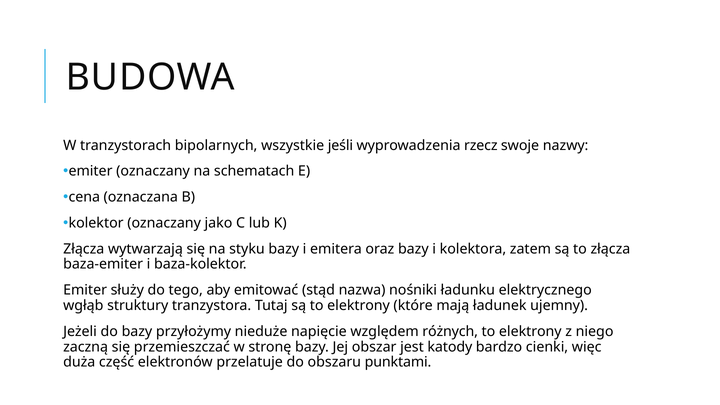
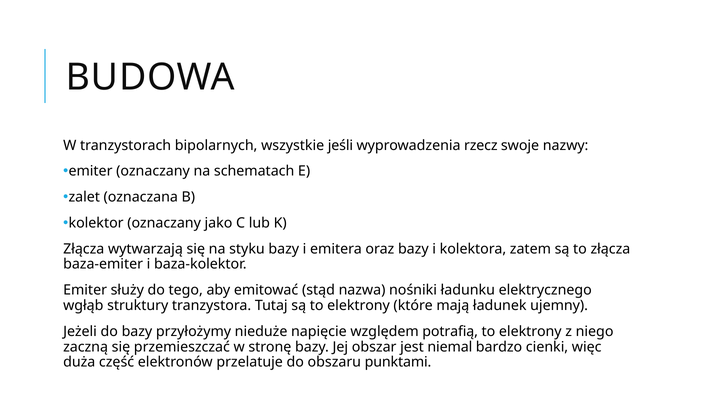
cena: cena -> zalet
różnych: różnych -> potrafią
katody: katody -> niemal
